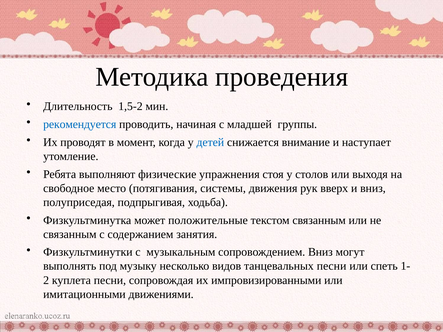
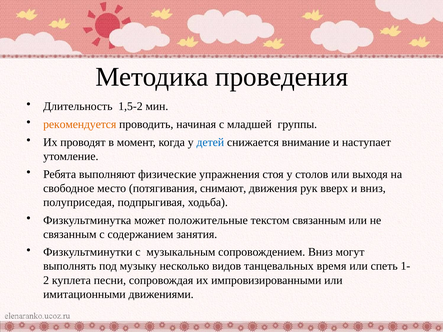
рекомендуется colour: blue -> orange
системы: системы -> снимают
танцевальных песни: песни -> время
